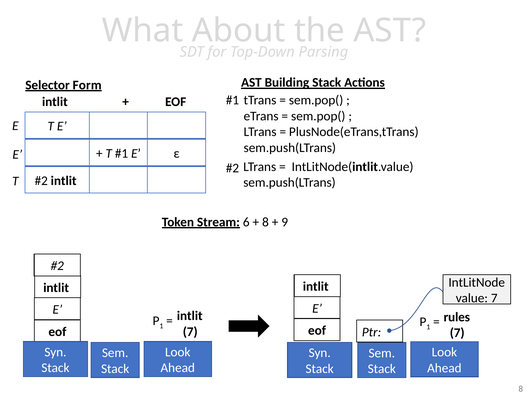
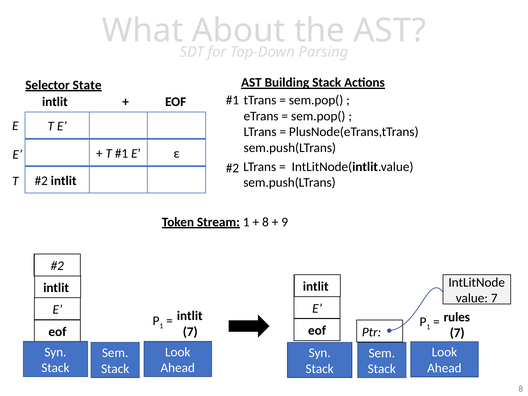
Form: Form -> State
Stream 6: 6 -> 1
